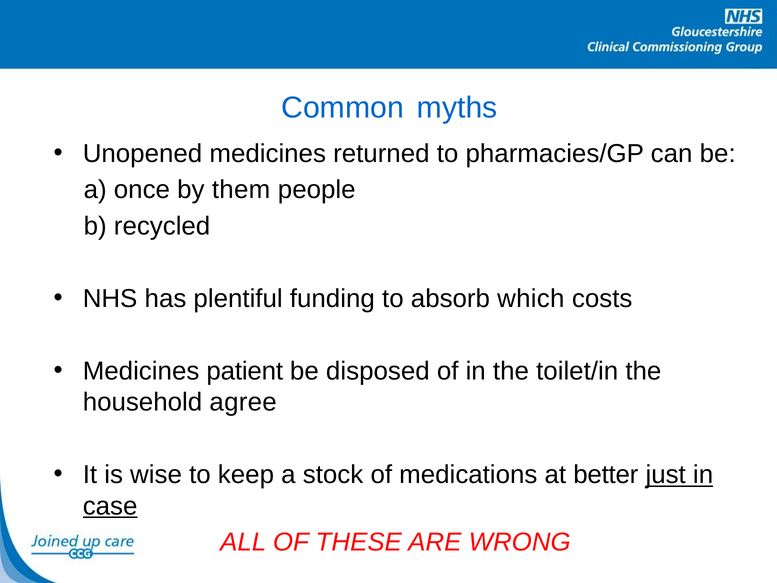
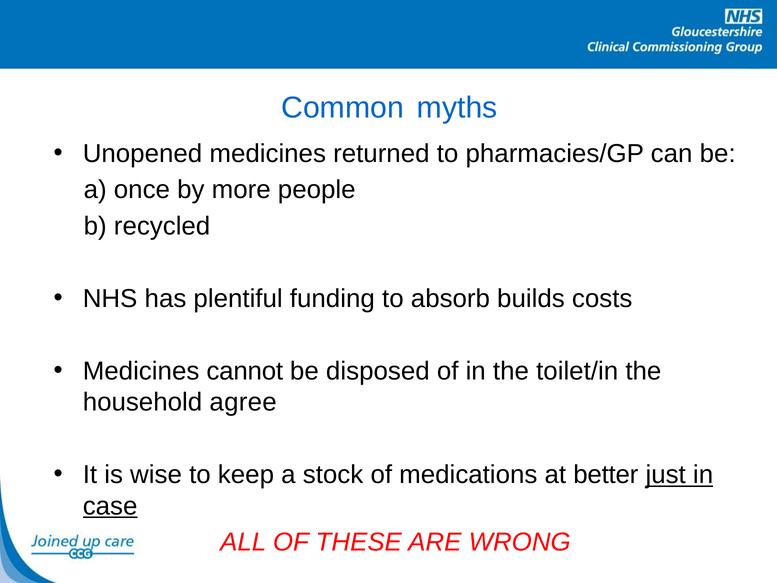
them: them -> more
which: which -> builds
patient: patient -> cannot
